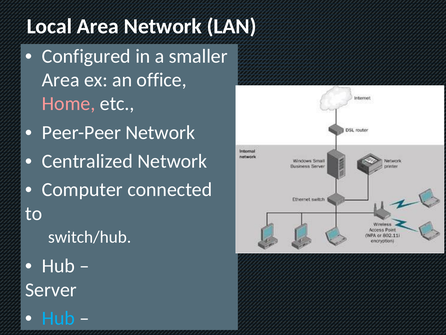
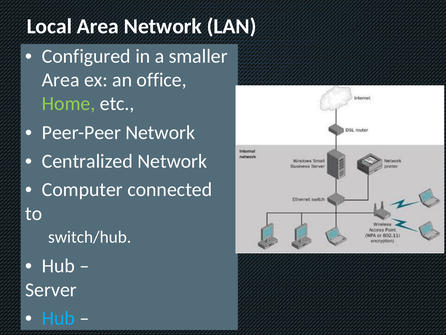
Home colour: pink -> light green
